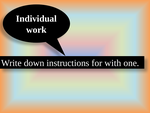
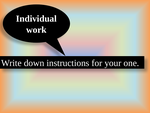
with: with -> your
